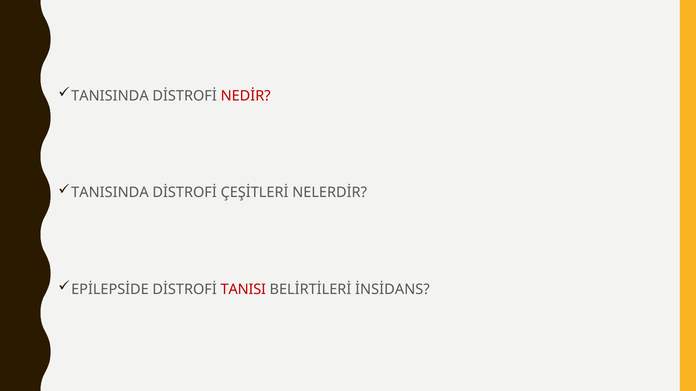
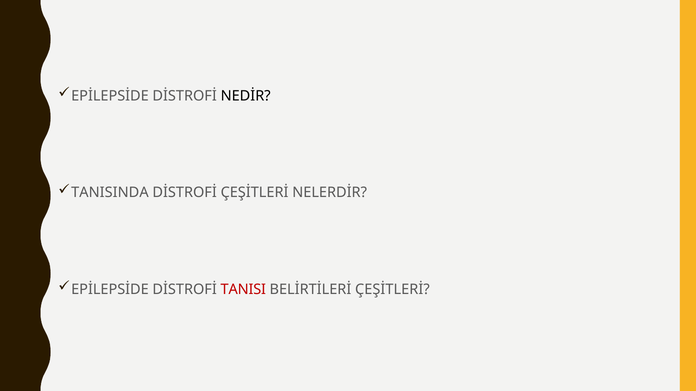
TANISINDA at (110, 96): TANISINDA -> EPİLEPSİDE
NEDİR colour: red -> black
BELİRTİLERİ İNSİDANS: İNSİDANS -> ÇEŞİTLERİ
